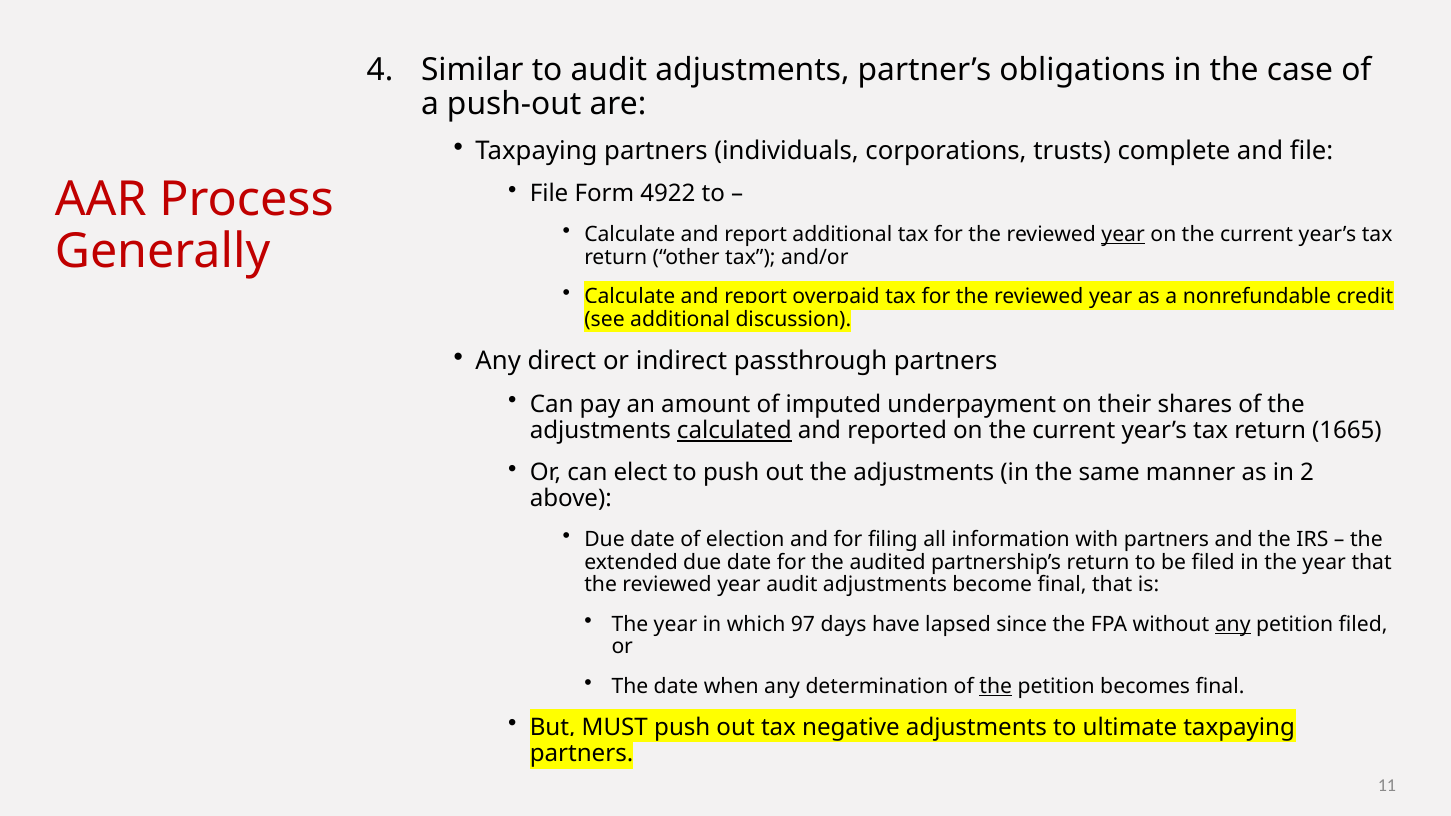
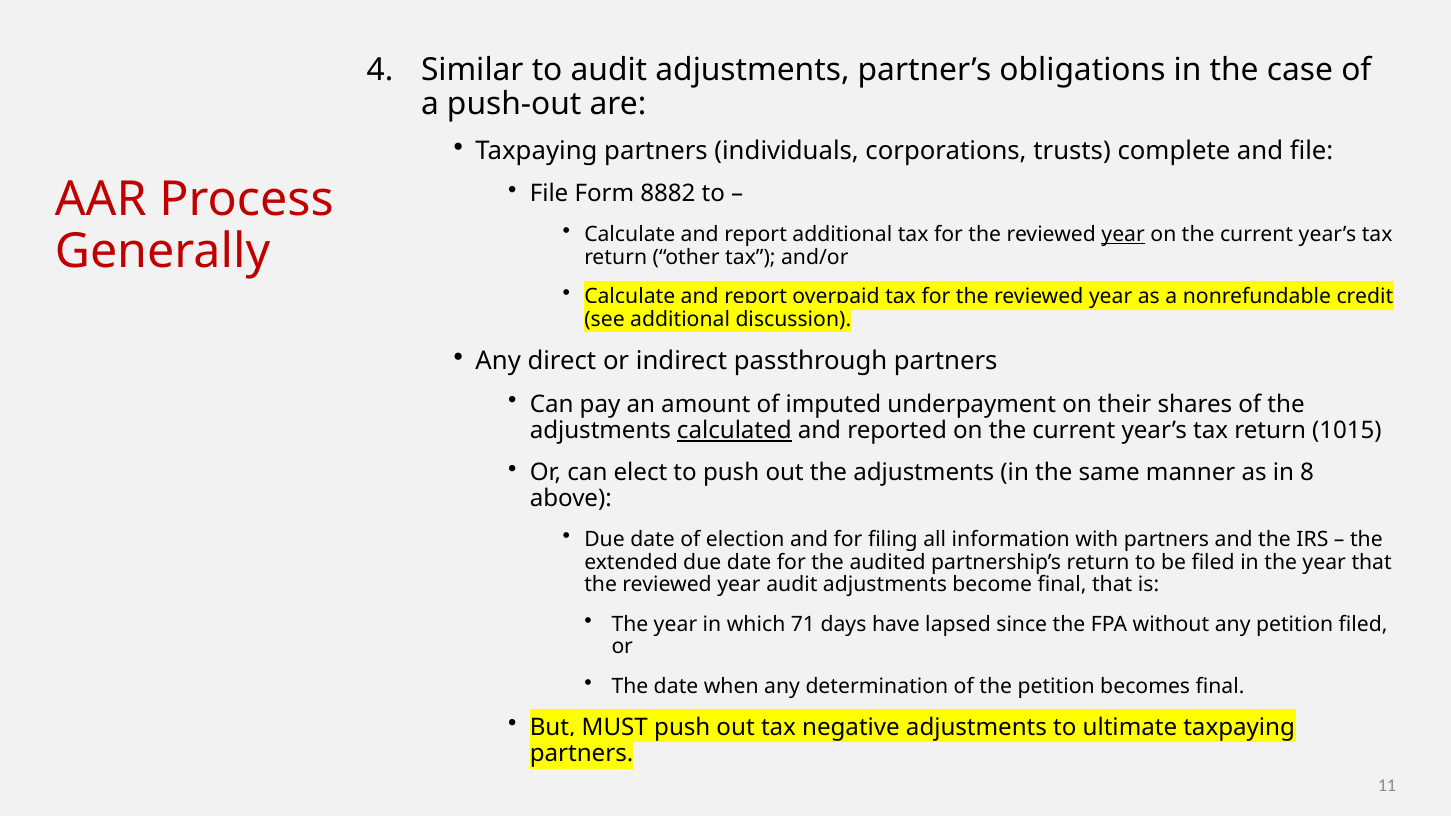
4922: 4922 -> 8882
1665: 1665 -> 1015
2: 2 -> 8
97: 97 -> 71
any at (1233, 624) underline: present -> none
the at (996, 686) underline: present -> none
